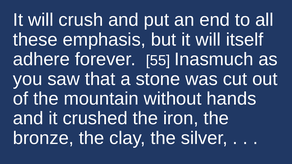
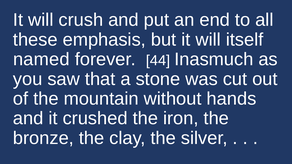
adhere: adhere -> named
55: 55 -> 44
